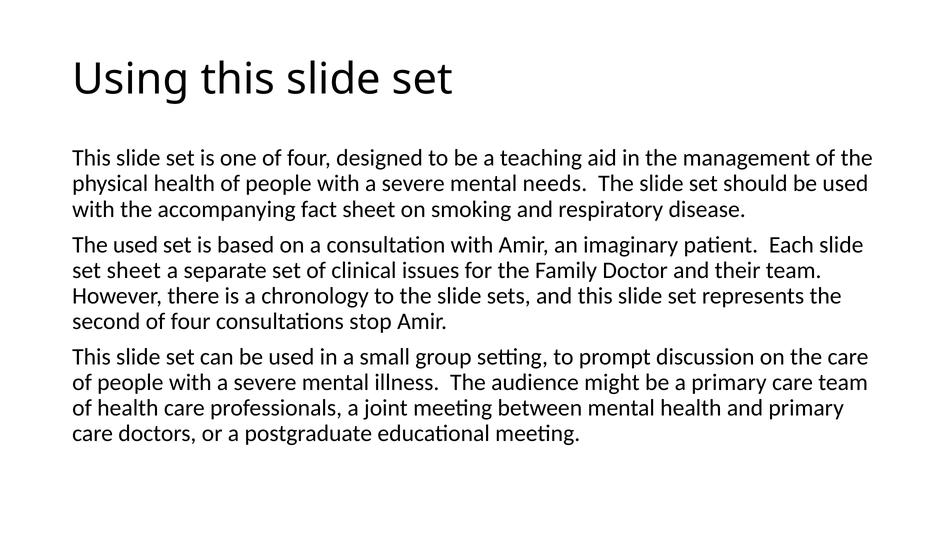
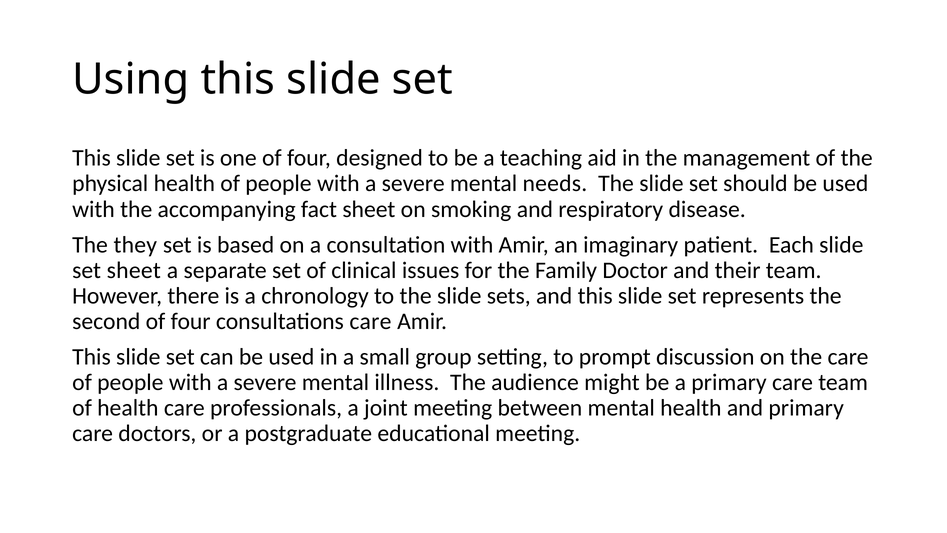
The used: used -> they
consultations stop: stop -> care
